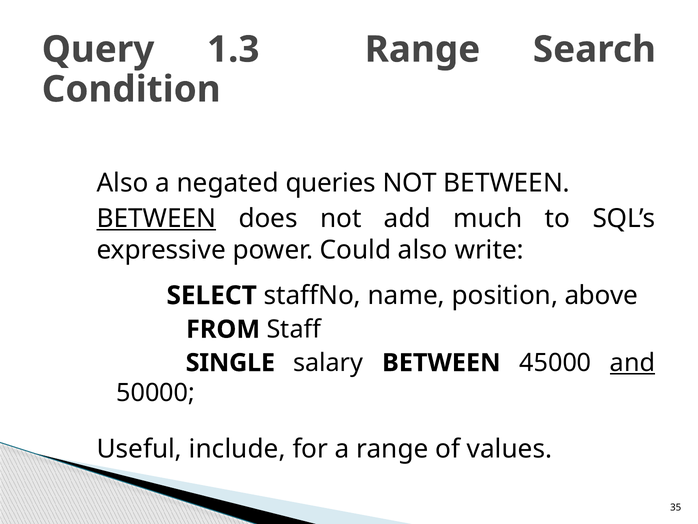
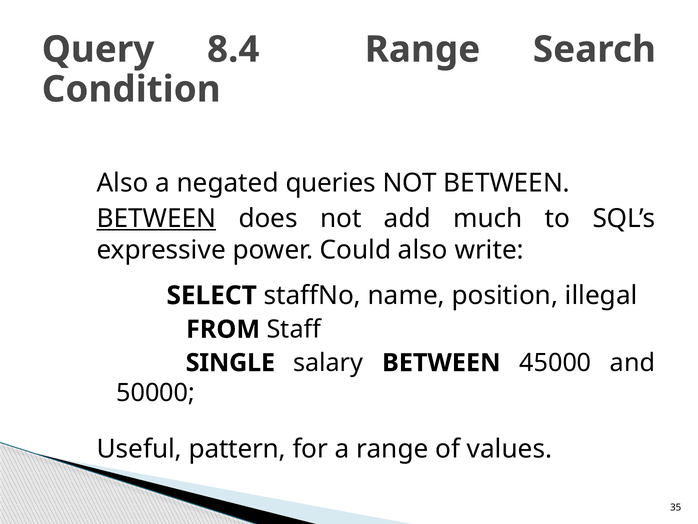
1.3: 1.3 -> 8.4
above: above -> illegal
and underline: present -> none
include: include -> pattern
